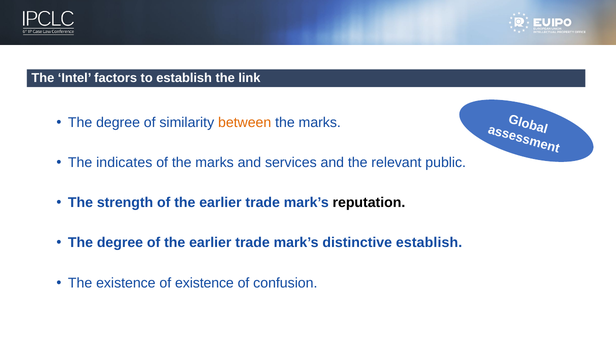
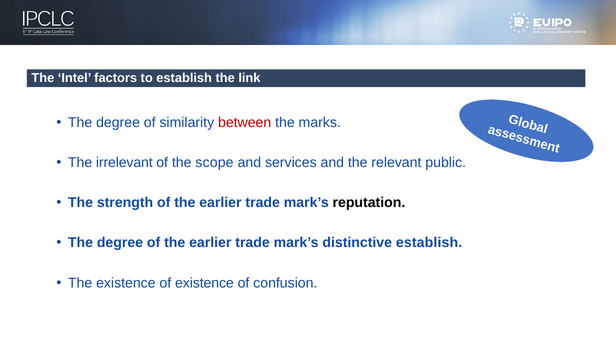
between colour: orange -> red
indicates: indicates -> irrelevant
of the marks: marks -> scope
